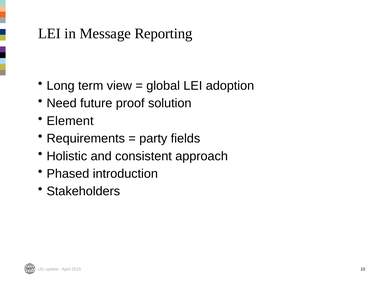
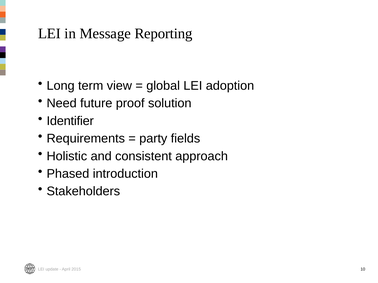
Element: Element -> Identifier
